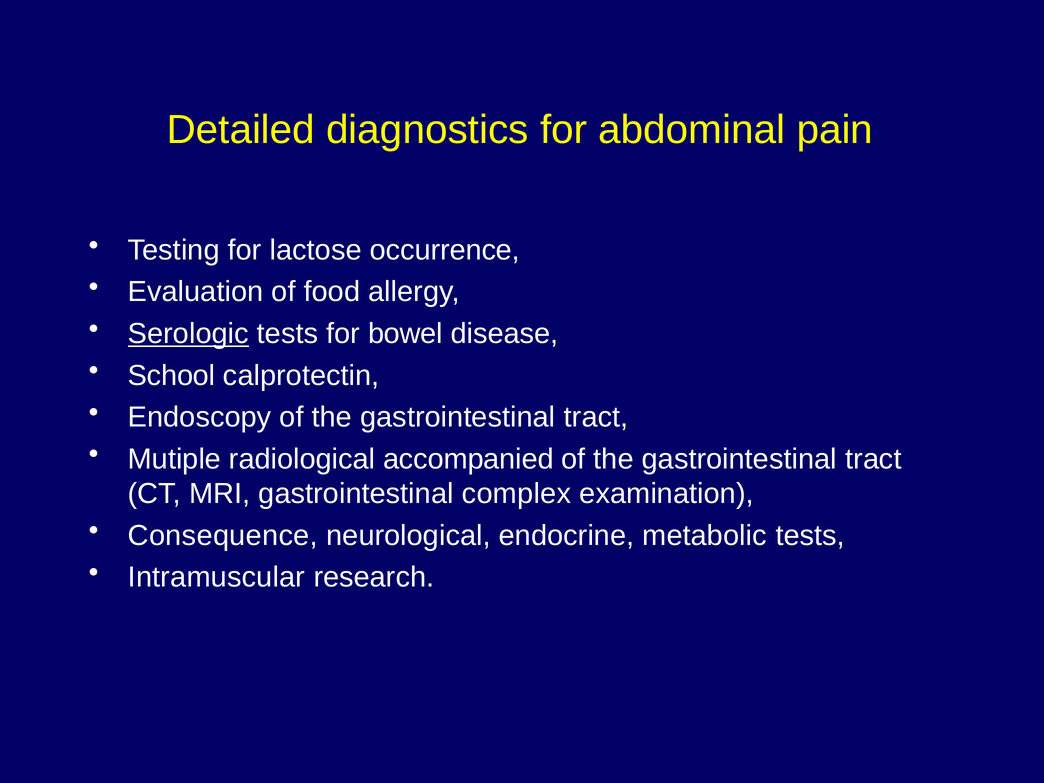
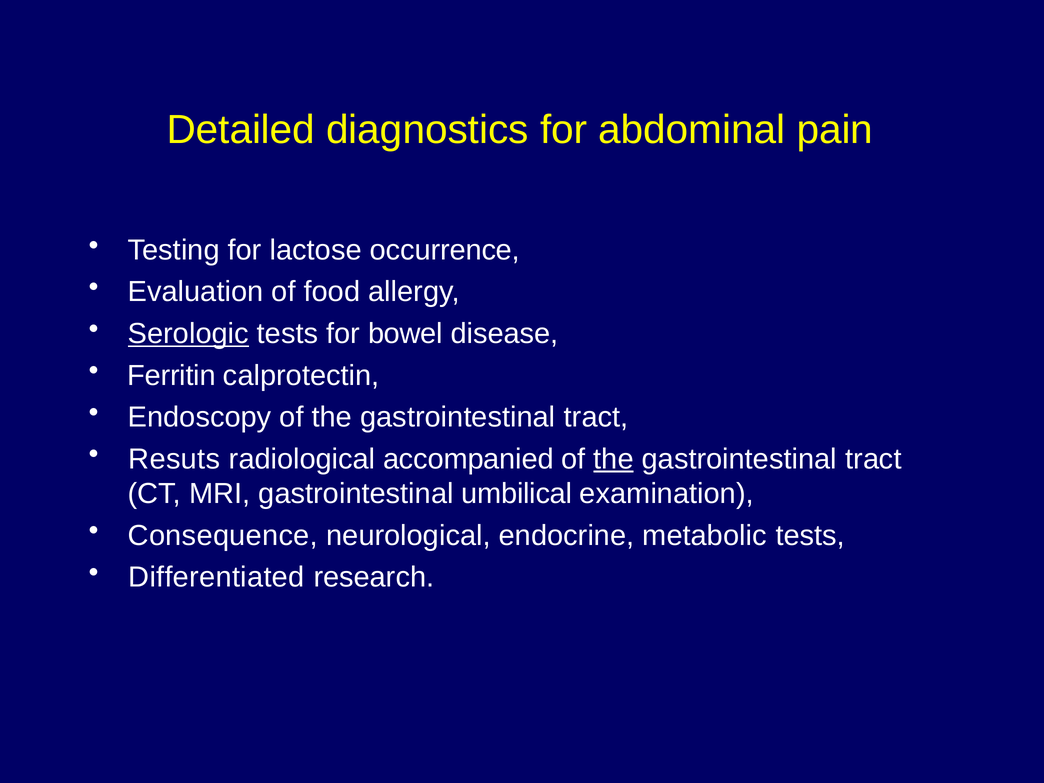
School: School -> Ferritin
Mutiple: Mutiple -> Resuts
the at (613, 459) underline: none -> present
complex: complex -> umbilical
Intramuscular: Intramuscular -> Differentiated
